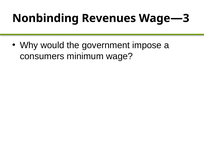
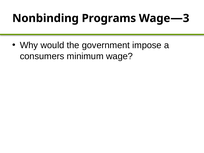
Revenues: Revenues -> Programs
